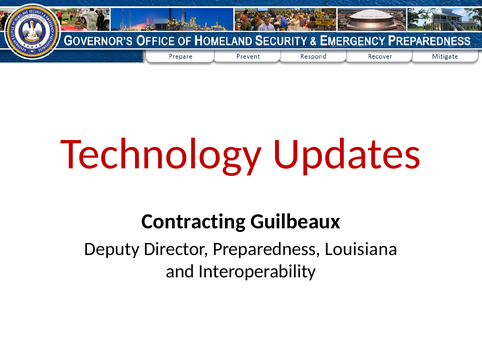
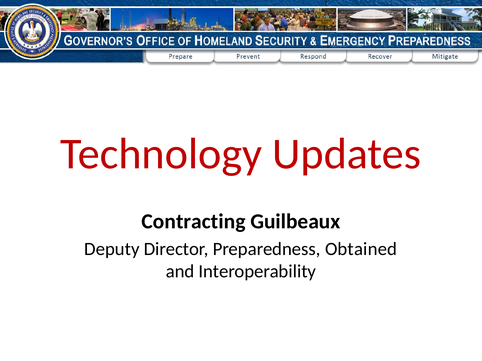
Louisiana: Louisiana -> Obtained
